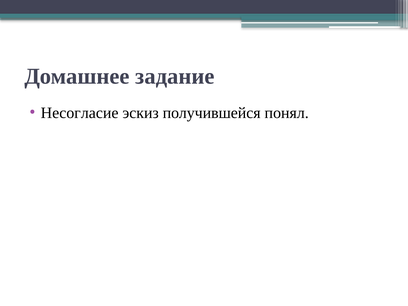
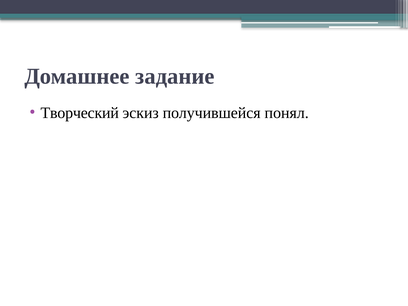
Несогласие: Несогласие -> Творческий
